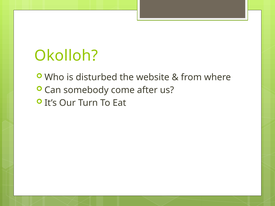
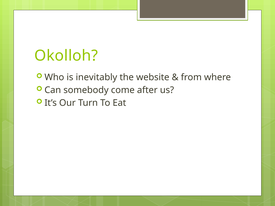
disturbed: disturbed -> inevitably
